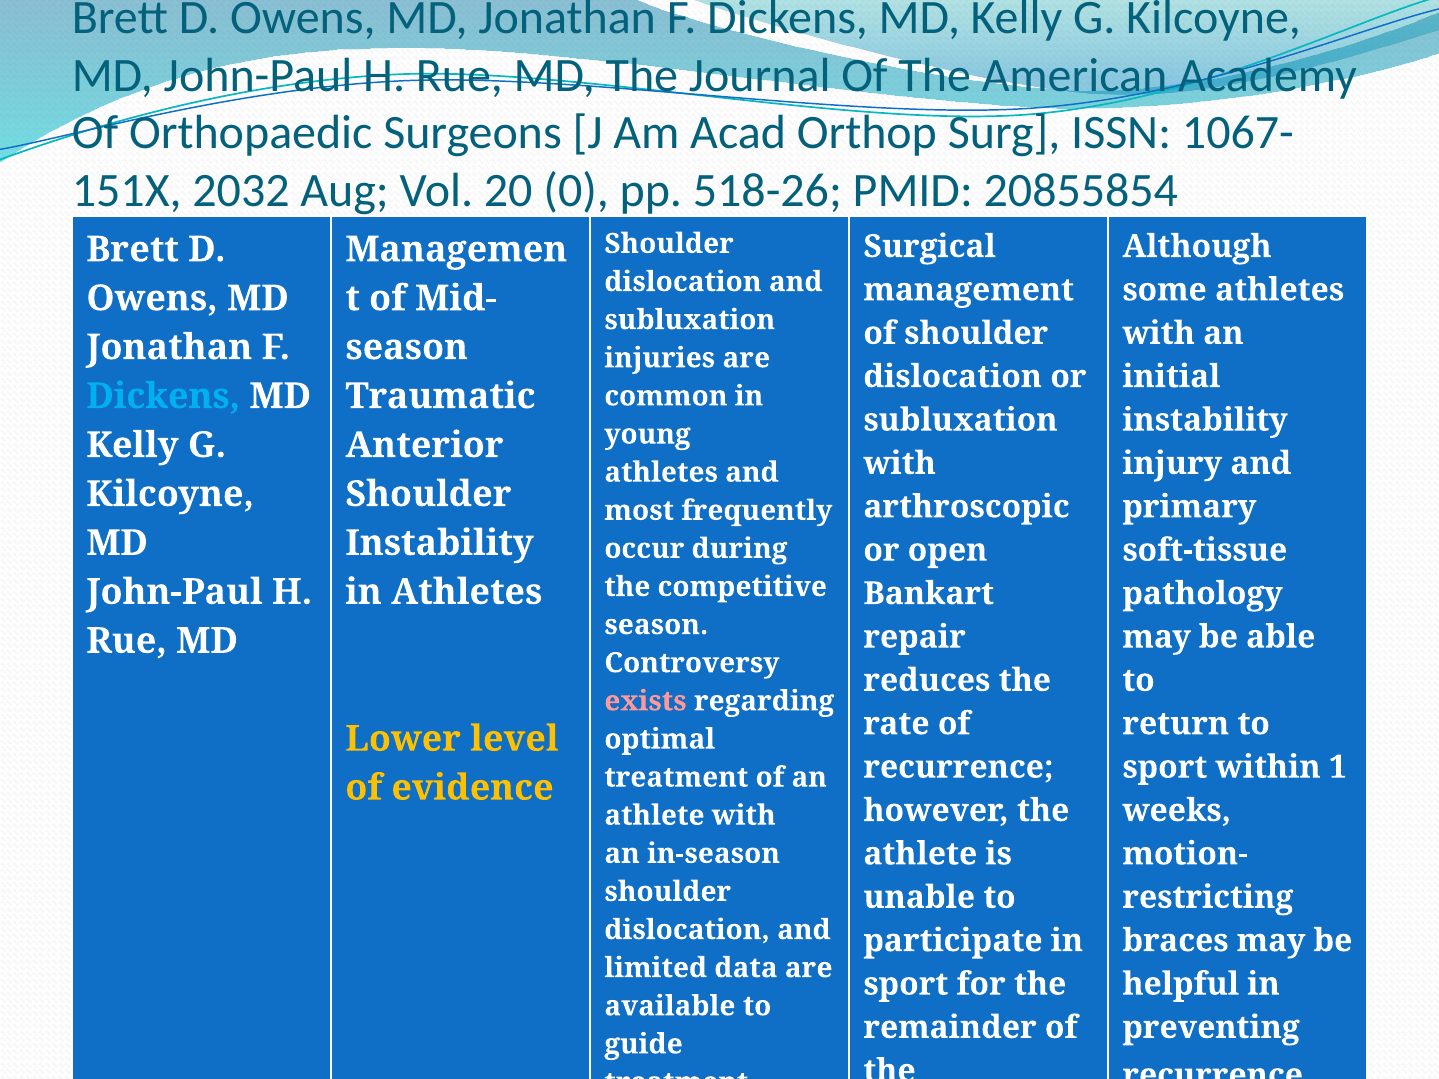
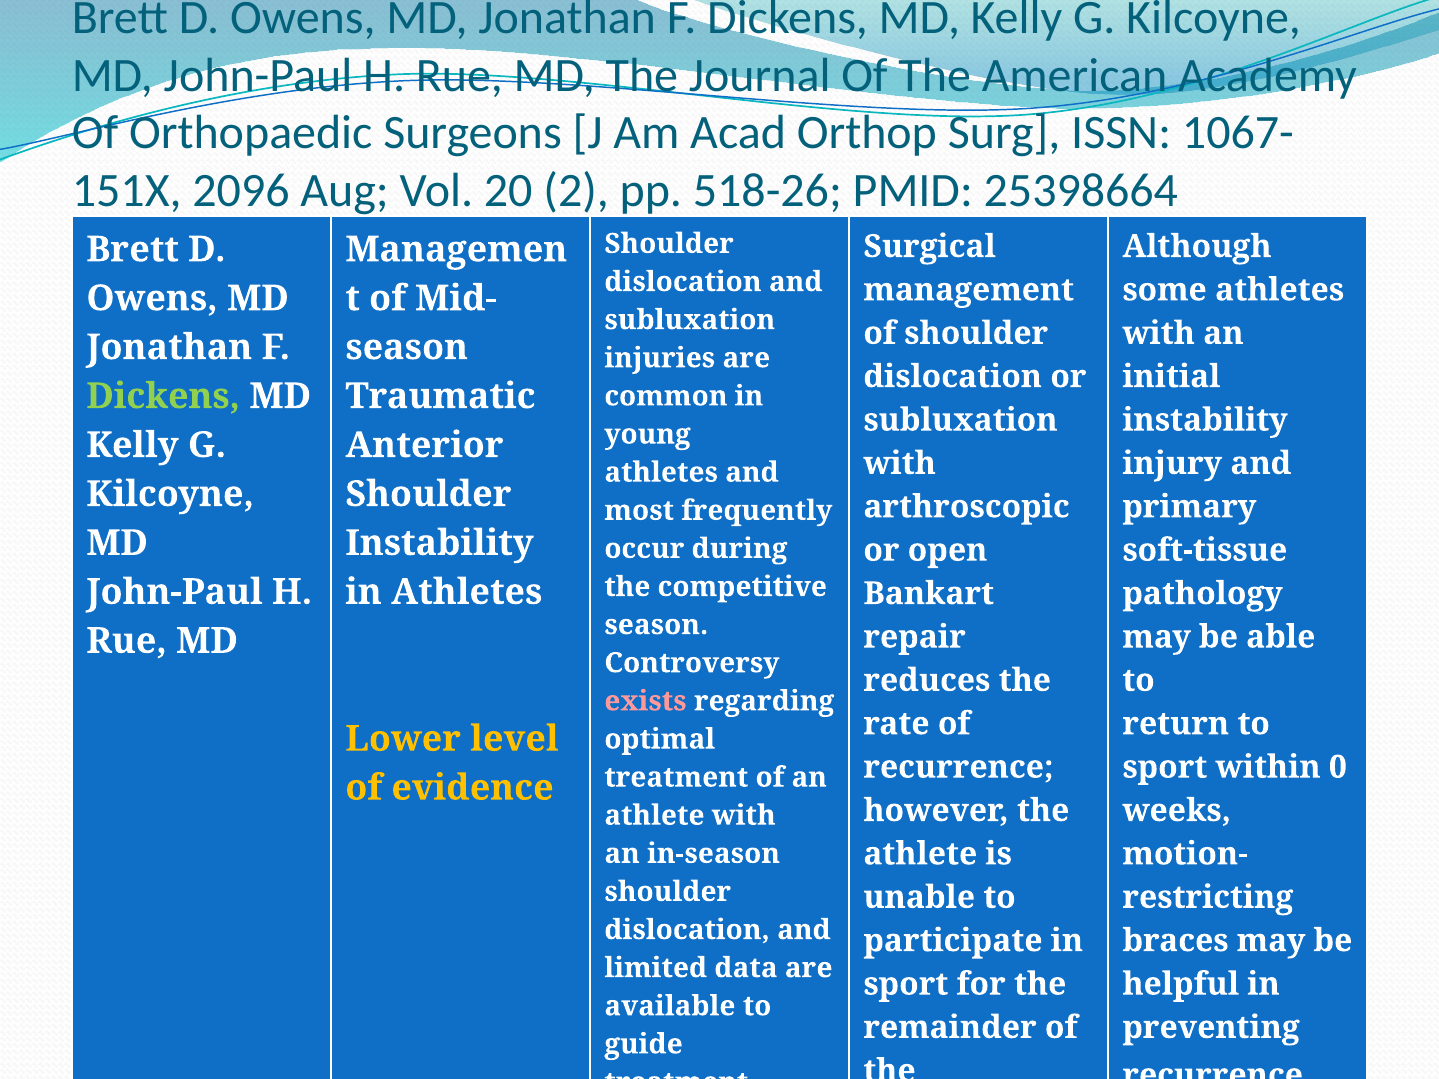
2032: 2032 -> 2096
0: 0 -> 2
20855854: 20855854 -> 25398664
Dickens at (163, 396) colour: light blue -> light green
1: 1 -> 0
